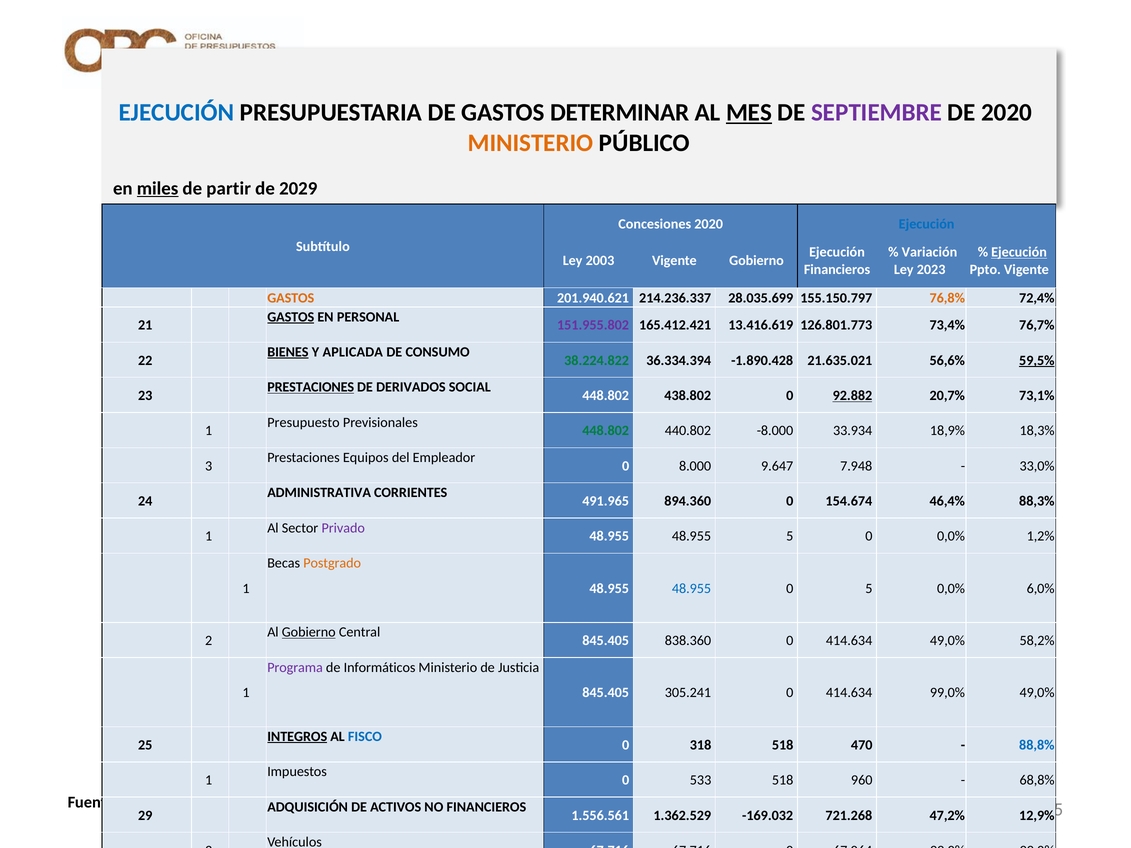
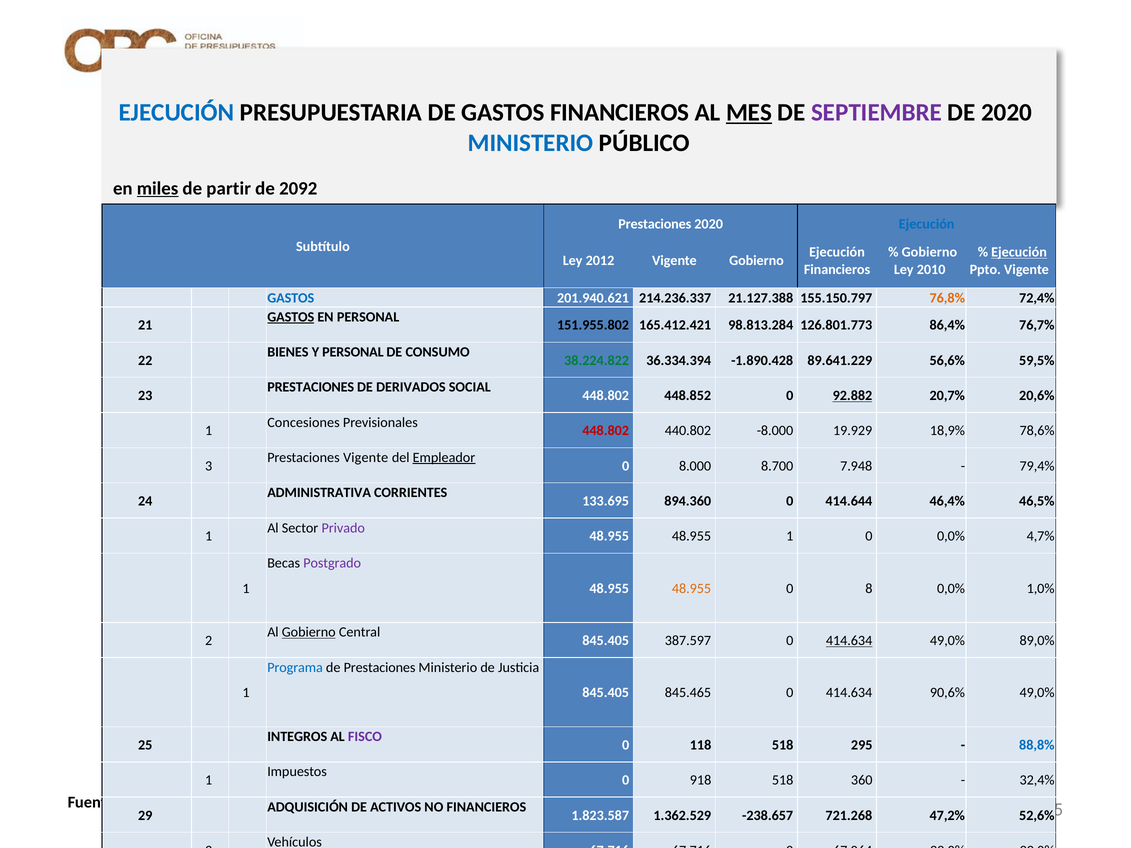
GASTOS DETERMINAR: DETERMINAR -> FINANCIEROS
MINISTERIO at (530, 143) colour: orange -> blue
2029: 2029 -> 2092
Concesiones at (655, 224): Concesiones -> Prestaciones
Variación at (929, 252): Variación -> Gobierno
2003: 2003 -> 2012
2023: 2023 -> 2010
GASTOS at (291, 298) colour: orange -> blue
28.035.699: 28.035.699 -> 21.127.388
151.955.802 colour: purple -> black
13.416.619: 13.416.619 -> 98.813.284
73,4%: 73,4% -> 86,4%
BIENES underline: present -> none
Y APLICADA: APLICADA -> PERSONAL
21.635.021: 21.635.021 -> 89.641.229
59,5% underline: present -> none
PRESTACIONES at (311, 387) underline: present -> none
438.802: 438.802 -> 448.852
73,1%: 73,1% -> 20,6%
Presupuesto at (303, 422): Presupuesto -> Concesiones
448.802 at (606, 431) colour: green -> red
33.934: 33.934 -> 19.929
18,3%: 18,3% -> 78,6%
Prestaciones Equipos: Equipos -> Vigente
Empleador underline: none -> present
9.647: 9.647 -> 8.700
33,0%: 33,0% -> 79,4%
491.965: 491.965 -> 133.695
154.674: 154.674 -> 414.644
88,3%: 88,3% -> 46,5%
48.955 5: 5 -> 1
1,2%: 1,2% -> 4,7%
Postgrado colour: orange -> purple
48.955 at (691, 589) colour: blue -> orange
0 5: 5 -> 8
6,0%: 6,0% -> 1,0%
838.360: 838.360 -> 387.597
414.634 at (849, 641) underline: none -> present
58,2%: 58,2% -> 89,0%
Programa colour: purple -> blue
de Informáticos: Informáticos -> Prestaciones
305.241: 305.241 -> 845.465
414.634 99,0%: 99,0% -> 90,6%
INTEGROS underline: present -> none
FISCO at (365, 737) colour: blue -> purple
318: 318 -> 118
470: 470 -> 295
533: 533 -> 918
960: 960 -> 360
68,8%: 68,8% -> 32,4%
1.556.561: 1.556.561 -> 1.823.587
-169.032: -169.032 -> -238.657
12,9%: 12,9% -> 52,6%
